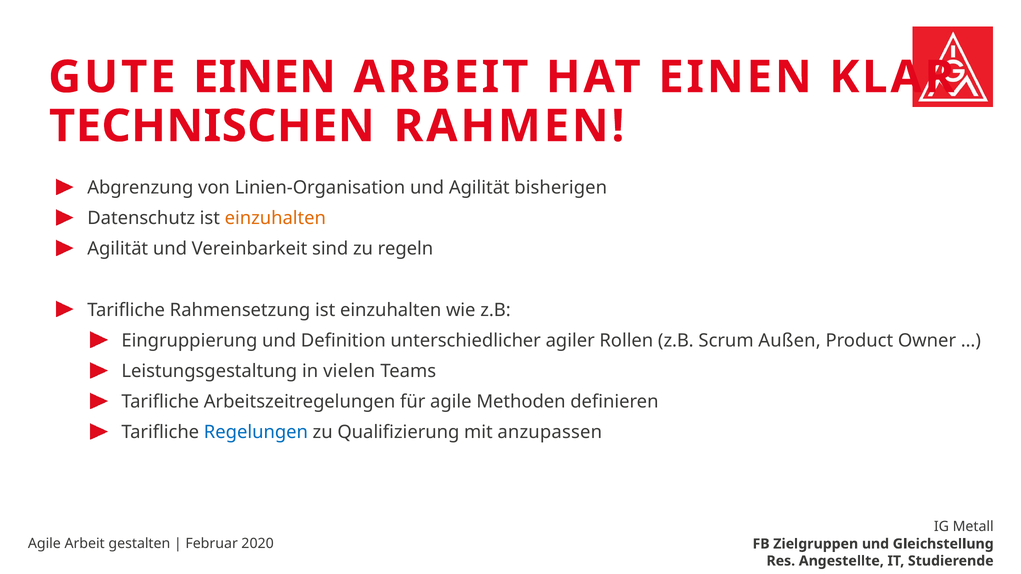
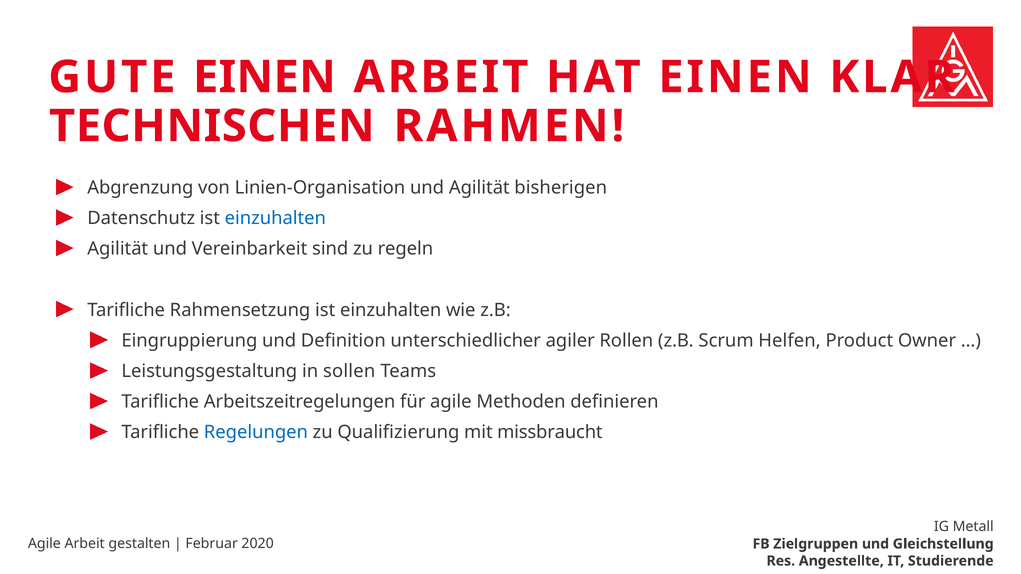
einzuhalten at (275, 218) colour: orange -> blue
Außen: Außen -> Helfen
vielen: vielen -> sollen
anzupassen: anzupassen -> missbraucht
